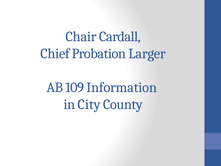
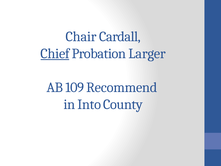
Chief underline: none -> present
Information: Information -> Recommend
City: City -> Into
